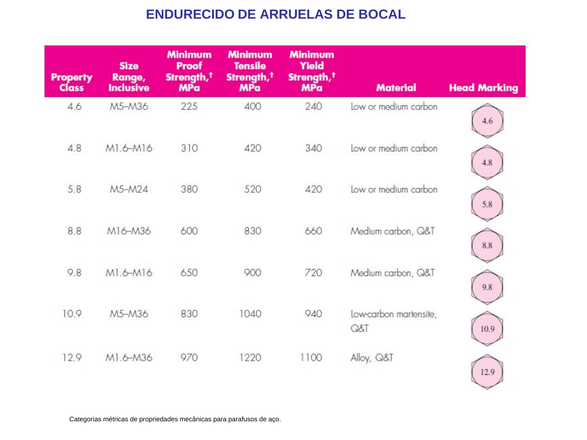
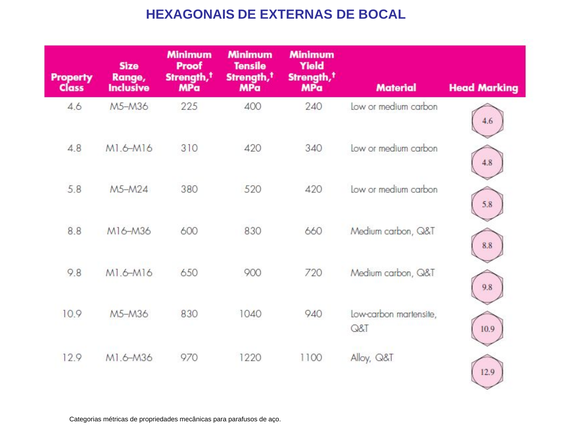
ENDURECIDO: ENDURECIDO -> HEXAGONAIS
ARRUELAS: ARRUELAS -> EXTERNAS
